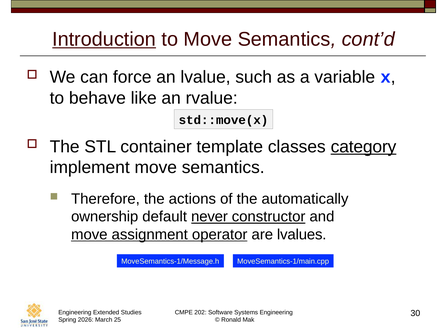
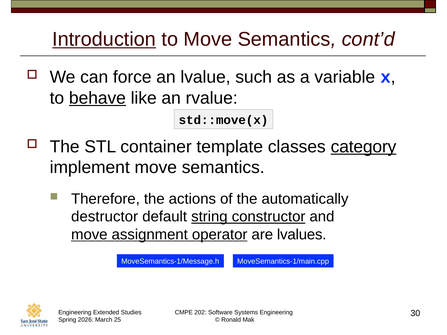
behave underline: none -> present
ownership: ownership -> destructor
never: never -> string
